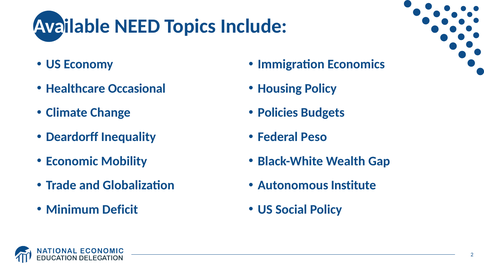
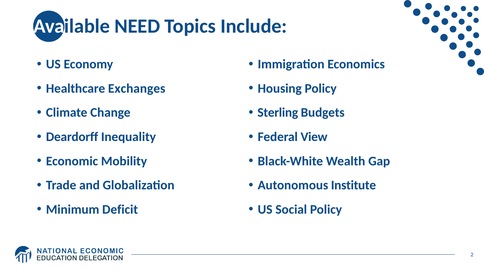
Occasional: Occasional -> Exchanges
Policies: Policies -> Sterling
Peso: Peso -> View
